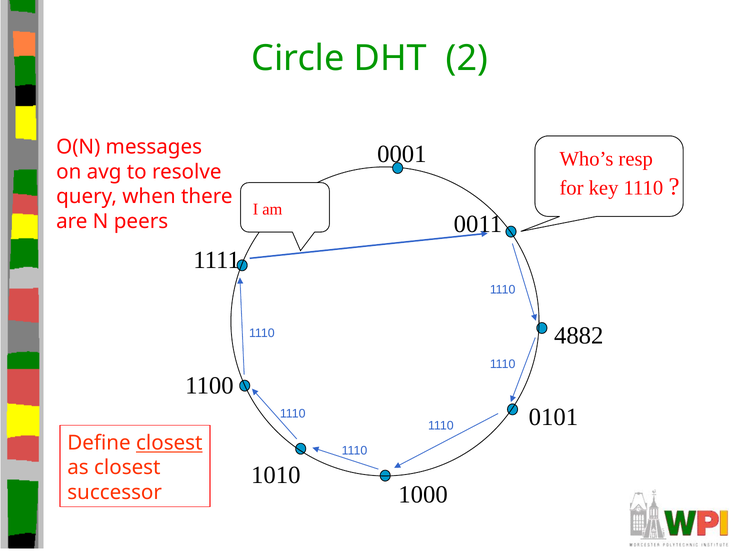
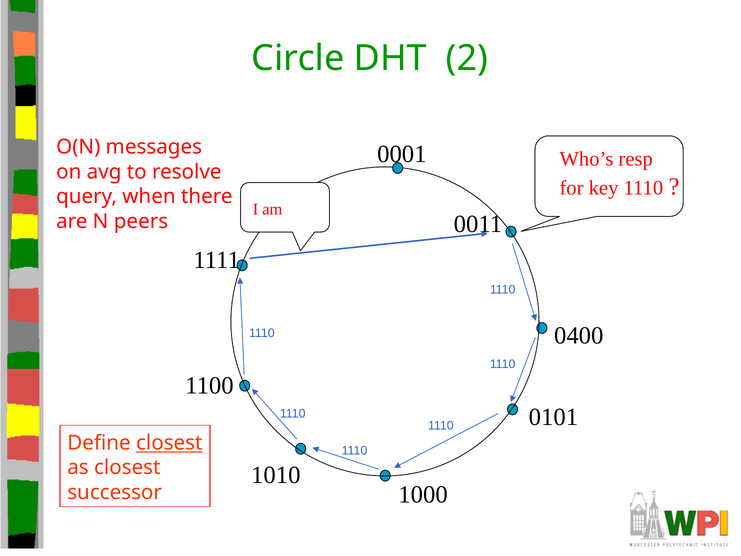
4882: 4882 -> 0400
